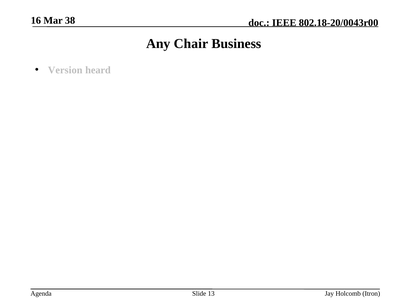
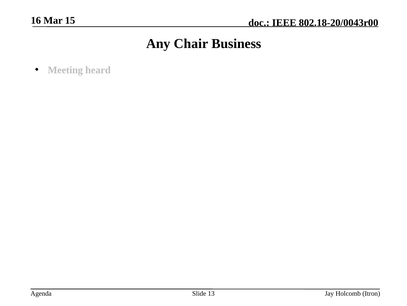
38: 38 -> 15
Version: Version -> Meeting
